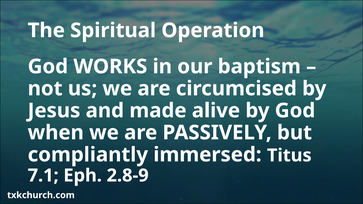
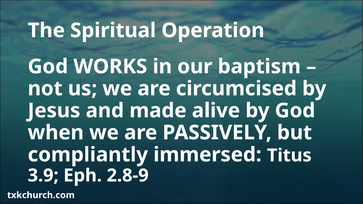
7.1: 7.1 -> 3.9
